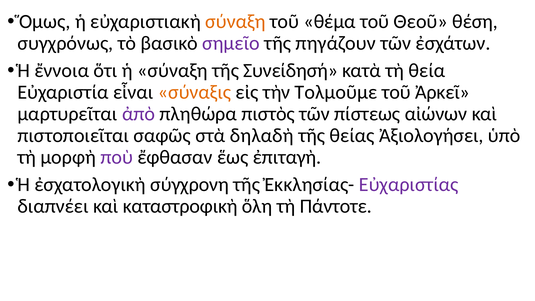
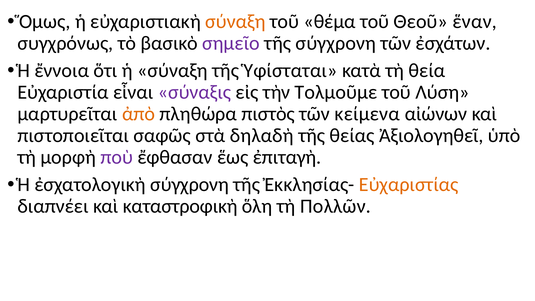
θέση: θέση -> ἕναν
τῆς πηγάζουν: πηγάζουν -> σύγχρονη
Συνείδησή: Συνείδησή -> Ὑφίσταται
σύναξις colour: orange -> purple
Ἀρκεῖ: Ἀρκεῖ -> Λύση
ἀπὸ colour: purple -> orange
πίστεως: πίστεως -> κείμενα
Ἀξιολογήσει: Ἀξιολογήσει -> Ἀξιολογηθεῖ
Εὐχαριστίας colour: purple -> orange
Πάντοτε: Πάντοτε -> Πολλῶν
